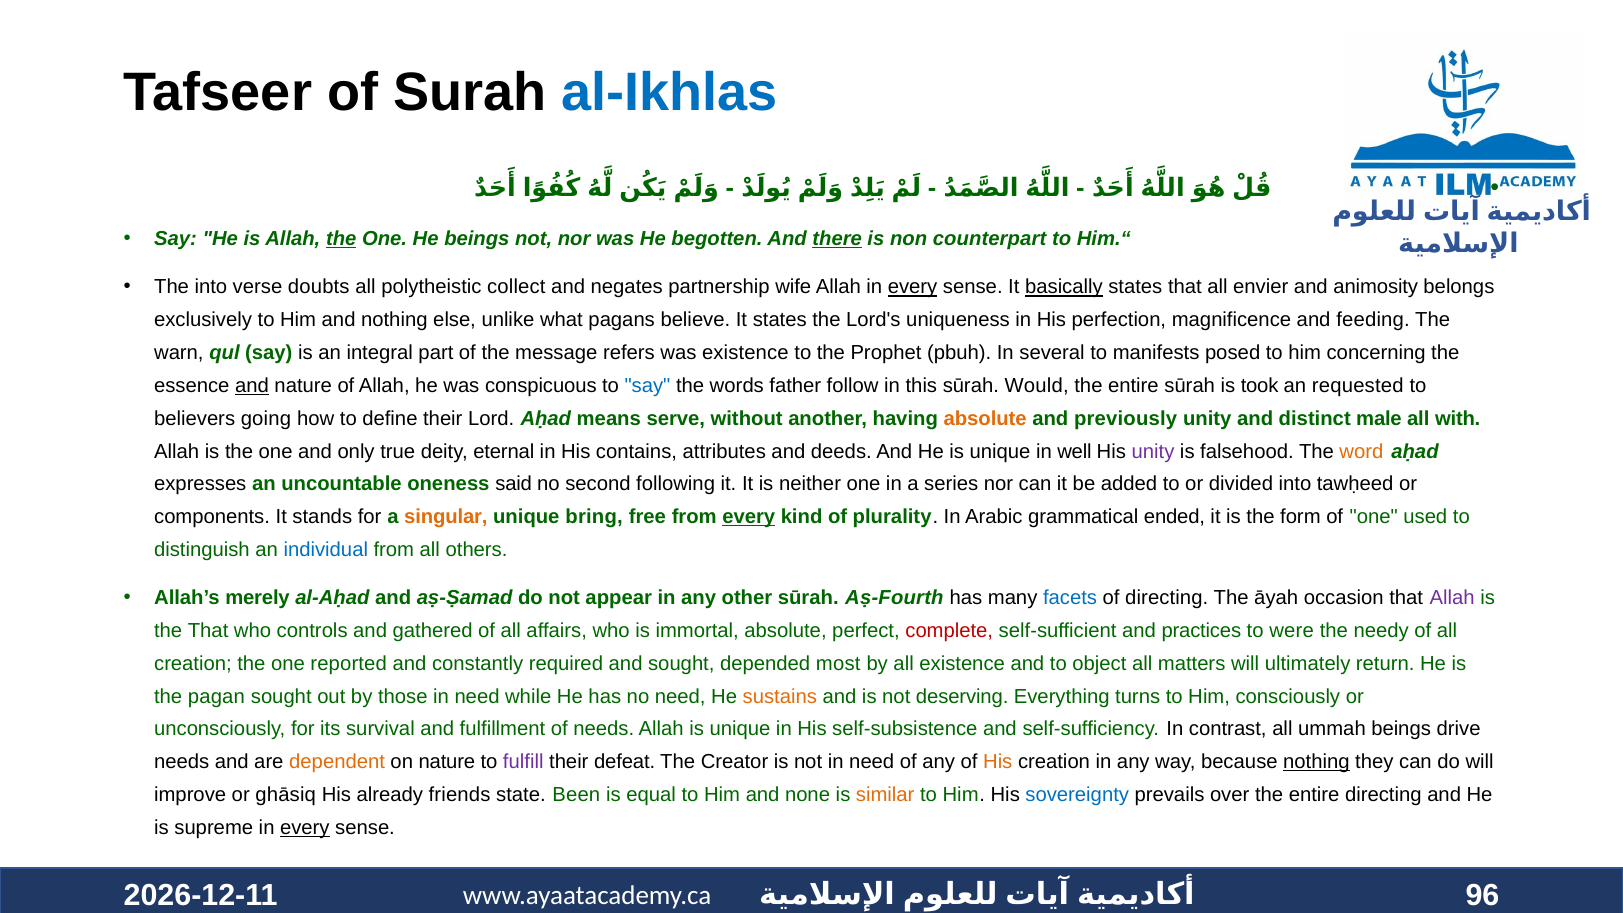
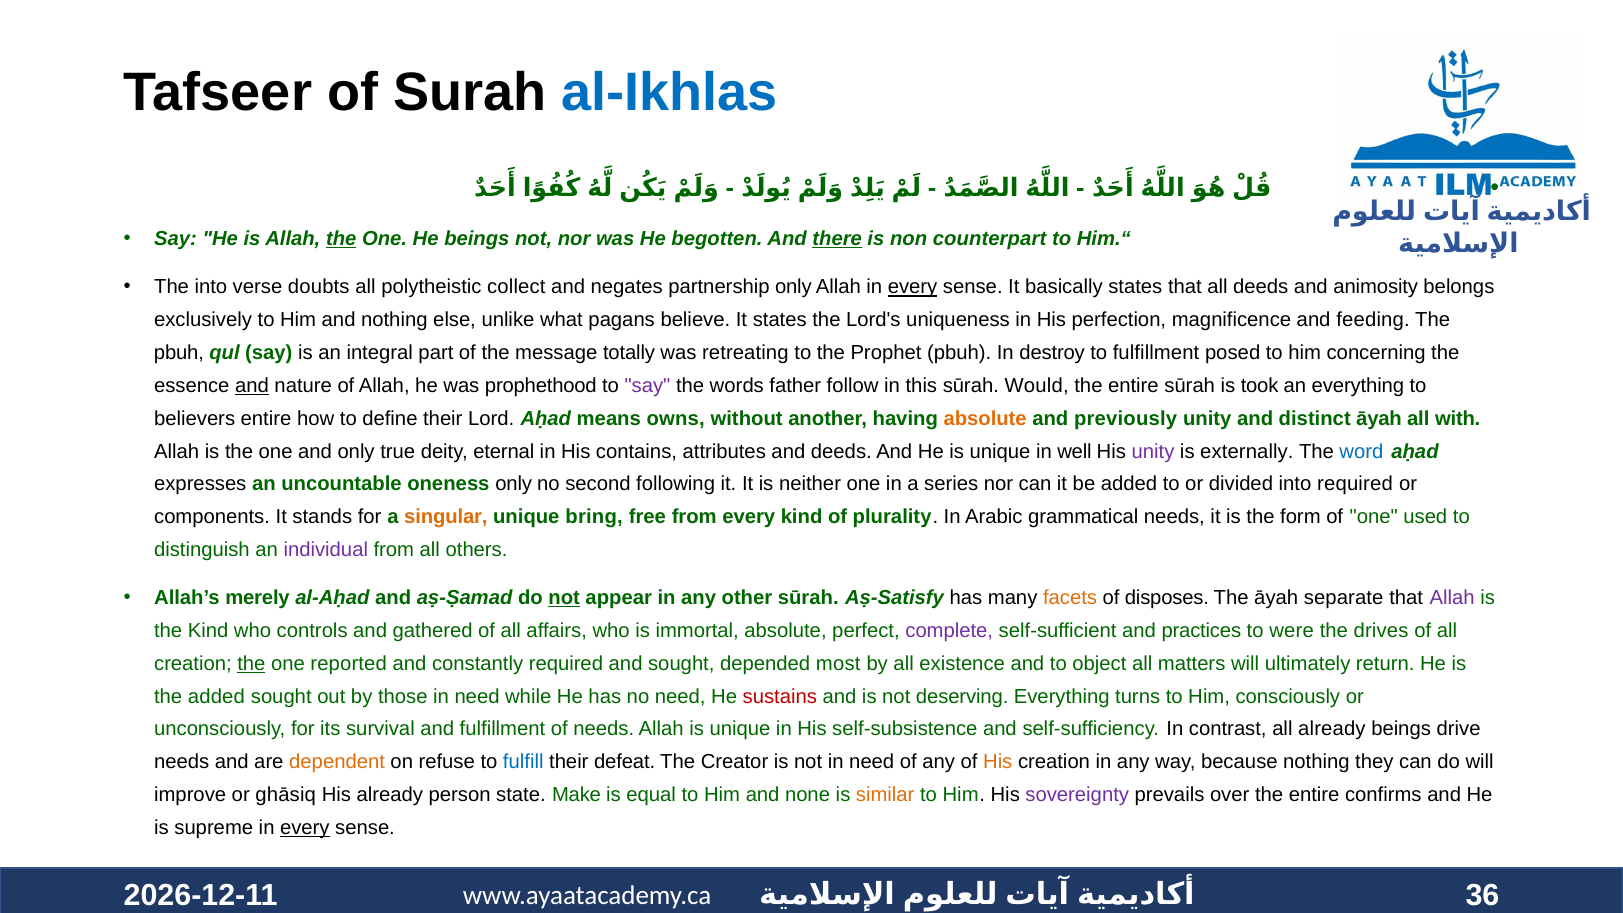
partnership wife: wife -> only
basically underline: present -> none
all envier: envier -> deeds
warn at (179, 353): warn -> pbuh
refers: refers -> totally
was existence: existence -> retreating
several: several -> destroy
to manifests: manifests -> fulfillment
conspicuous: conspicuous -> prophethood
say at (647, 386) colour: blue -> purple
an requested: requested -> everything
believers going: going -> entire
serve: serve -> owns
distinct male: male -> āyah
falsehood: falsehood -> externally
word colour: orange -> blue
oneness said: said -> only
into tawḥeed: tawḥeed -> required
every at (749, 517) underline: present -> none
grammatical ended: ended -> needs
individual colour: blue -> purple
not at (564, 598) underline: none -> present
Aṣ-Fourth: Aṣ-Fourth -> Aṣ-Satisfy
facets colour: blue -> orange
of directing: directing -> disposes
occasion: occasion -> separate
the That: That -> Kind
complete colour: red -> purple
needy: needy -> drives
the at (251, 663) underline: none -> present
the pagan: pagan -> added
sustains colour: orange -> red
all ummah: ummah -> already
on nature: nature -> refuse
fulfill colour: purple -> blue
nothing at (1316, 762) underline: present -> none
friends: friends -> person
Been: Been -> Make
sovereignty colour: blue -> purple
entire directing: directing -> confirms
96: 96 -> 36
